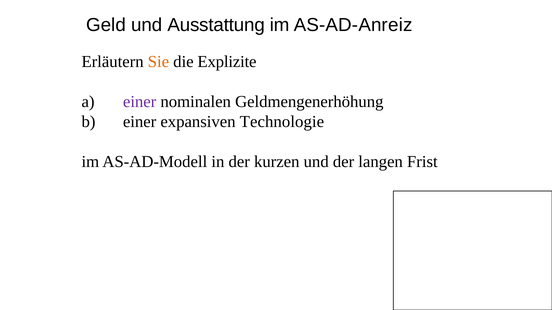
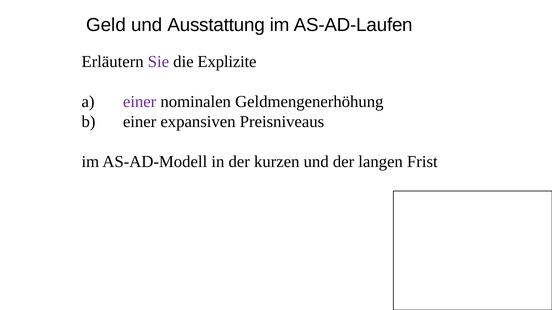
AS-AD-Anreiz: AS-AD-Anreiz -> AS-AD-Laufen
Sie colour: orange -> purple
Technologie: Technologie -> Preisniveaus
